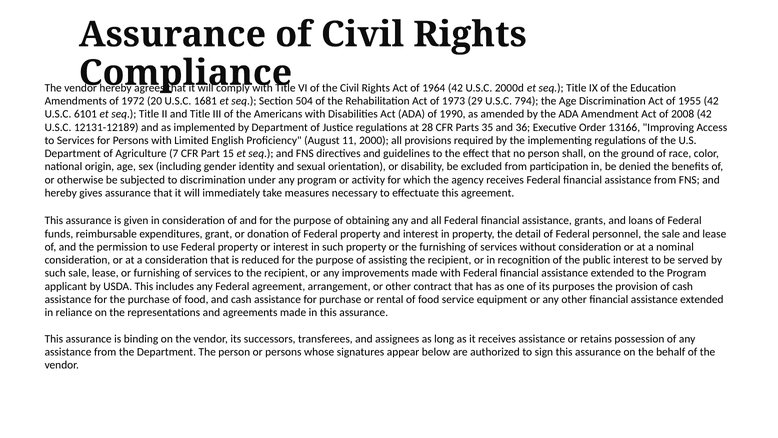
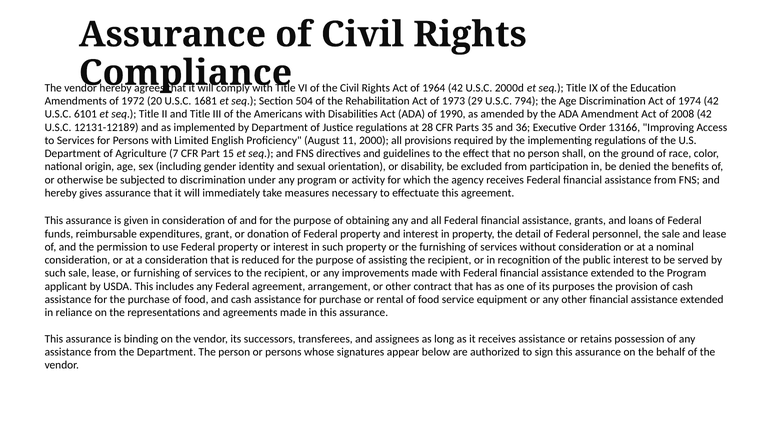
1955: 1955 -> 1974
